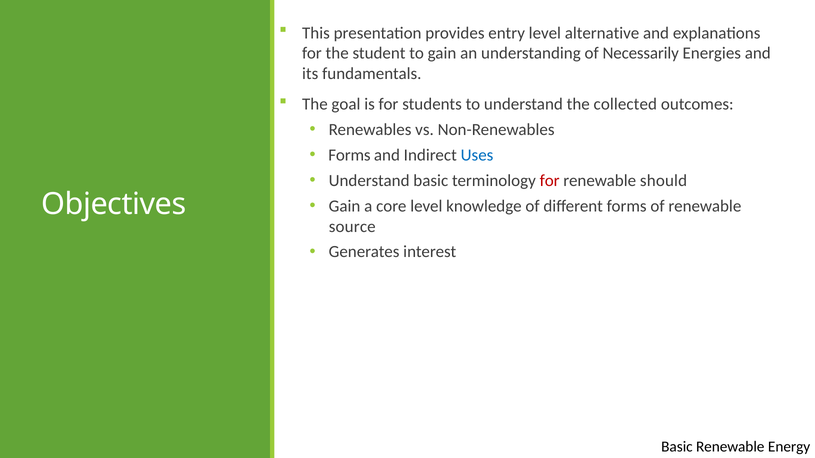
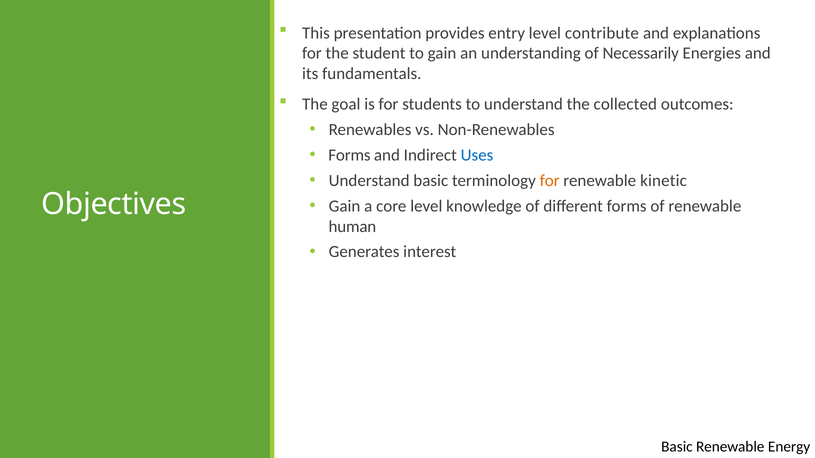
alternative: alternative -> contribute
for at (550, 181) colour: red -> orange
should: should -> kinetic
source: source -> human
